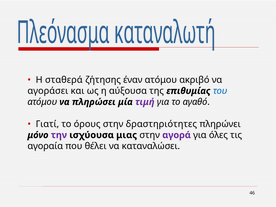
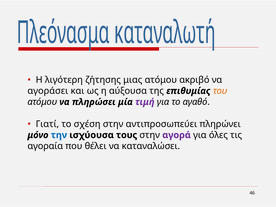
σταθερά: σταθερά -> λιγότερη
έναν: έναν -> μιας
του colour: blue -> orange
όρους: όρους -> σχέση
δραστηριότητες: δραστηριότητες -> αντιπροσωπεύει
την colour: purple -> blue
μιας: μιας -> τους
